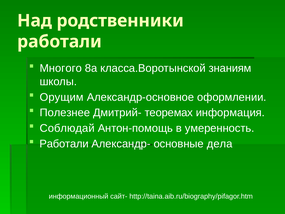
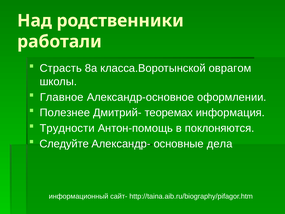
Многого: Многого -> Страсть
знаниям: знаниям -> оврагом
Орущим: Орущим -> Главное
Соблюдай: Соблюдай -> Трудности
умеренность: умеренность -> поклоняются
Работали at (64, 144): Работали -> Следуйте
